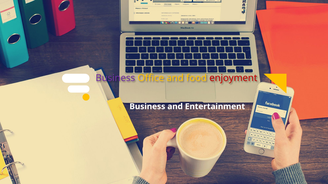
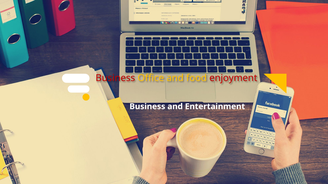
Business at (115, 78) colour: purple -> red
